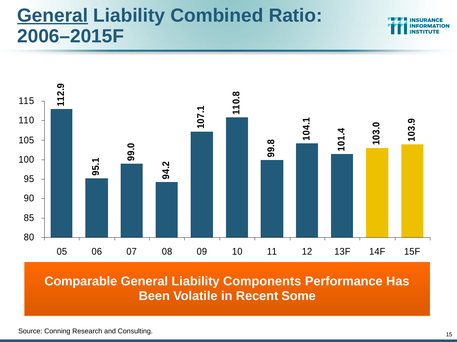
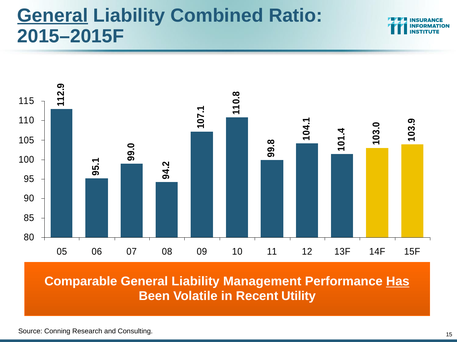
2006–2015F: 2006–2015F -> 2015–2015F
Components: Components -> Management
Has underline: none -> present
Some: Some -> Utility
